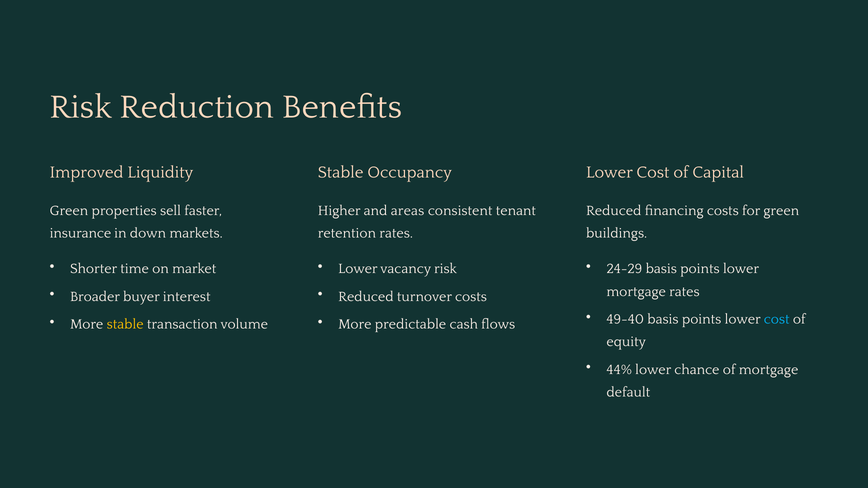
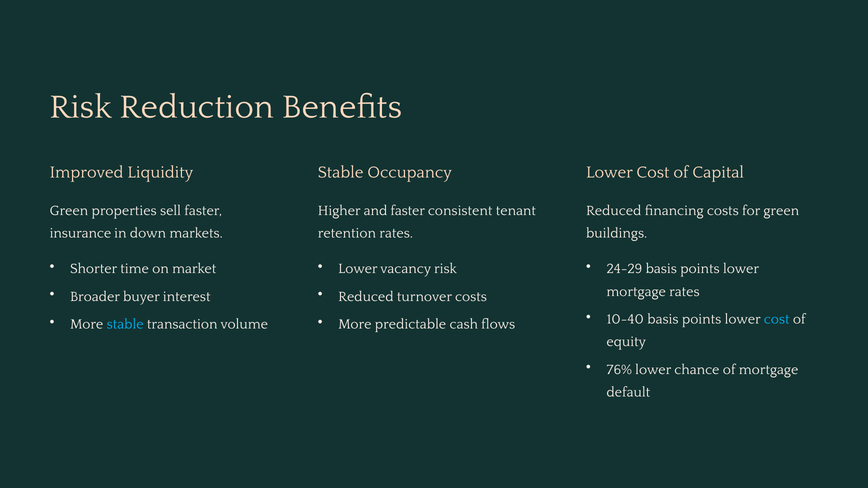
and areas: areas -> faster
49-40: 49-40 -> 10-40
stable at (125, 324) colour: yellow -> light blue
44%: 44% -> 76%
